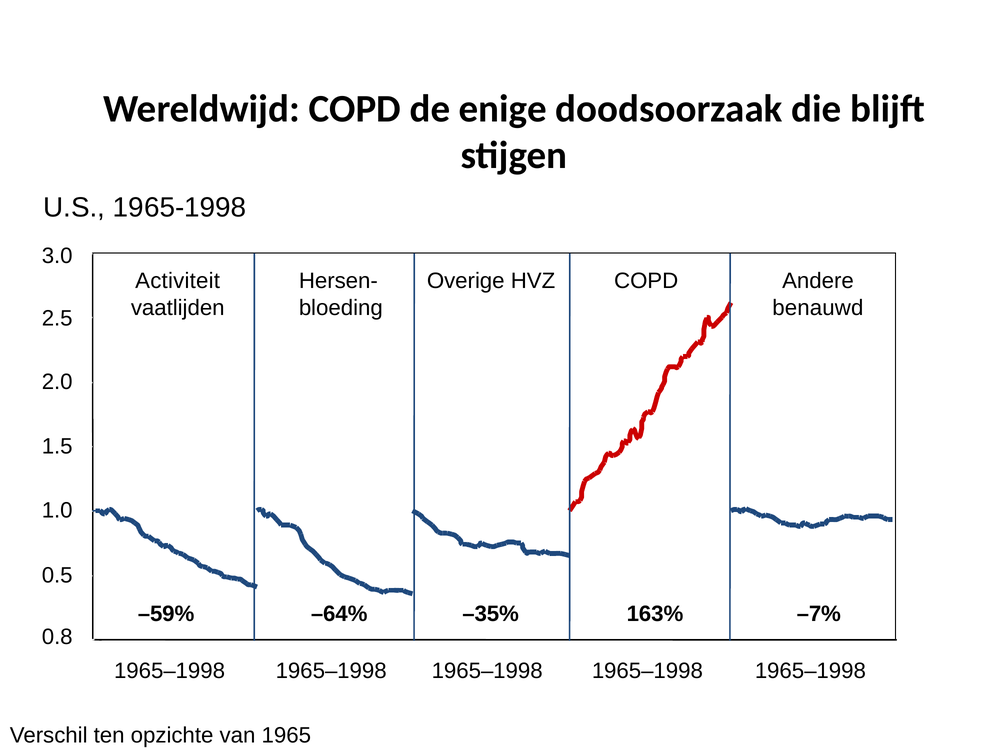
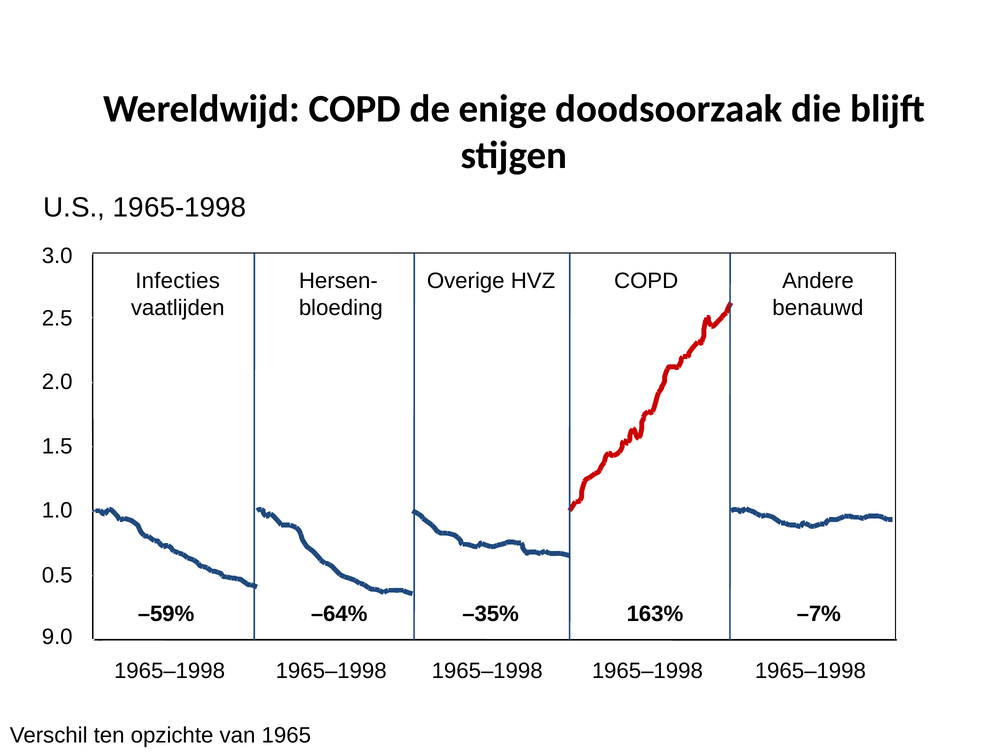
Activiteit: Activiteit -> Infecties
0.8: 0.8 -> 9.0
